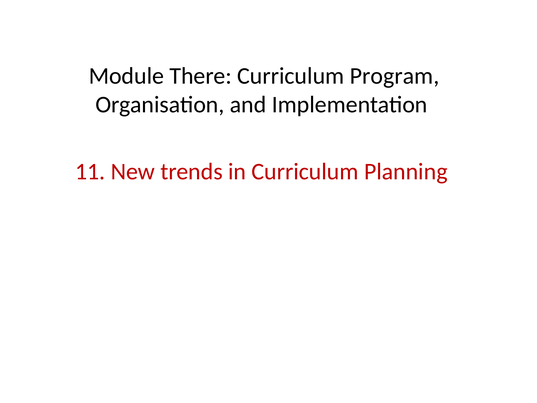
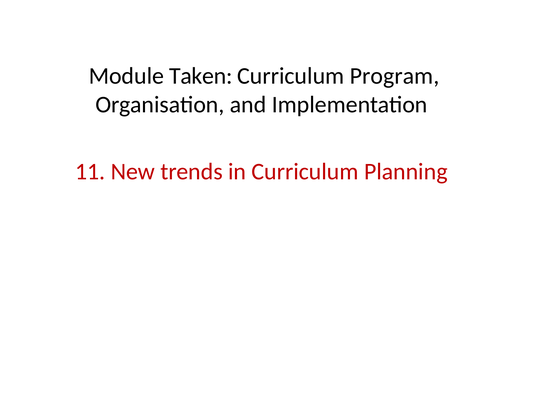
There: There -> Taken
